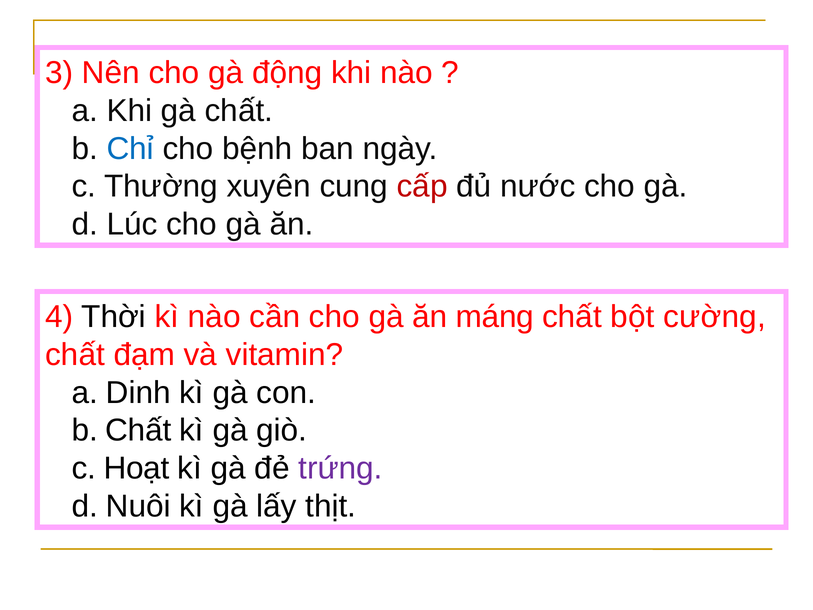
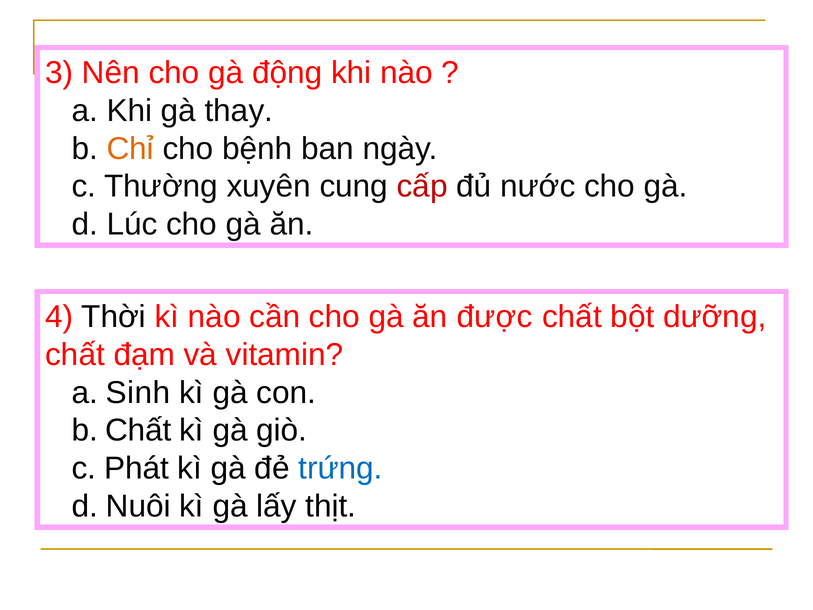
gà chất: chất -> thay
Chỉ colour: blue -> orange
máng: máng -> được
cường: cường -> dưỡng
Dinh: Dinh -> Sinh
Hoạt: Hoạt -> Phát
trứng colour: purple -> blue
